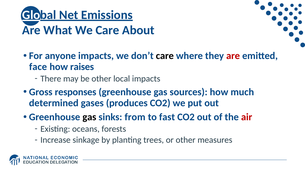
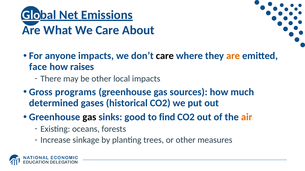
are at (233, 56) colour: red -> orange
responses: responses -> programs
produces: produces -> historical
from: from -> good
fast: fast -> find
air colour: red -> orange
